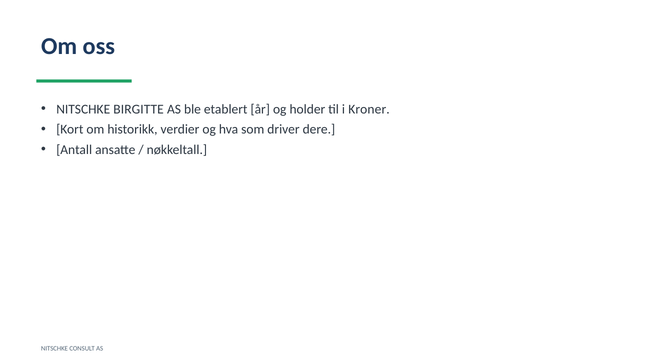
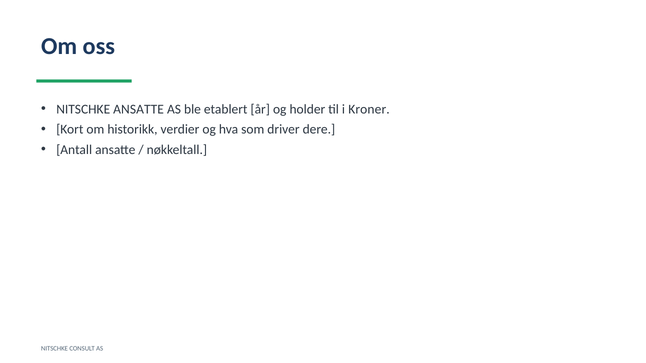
NITSCHKE BIRGITTE: BIRGITTE -> ANSATTE
